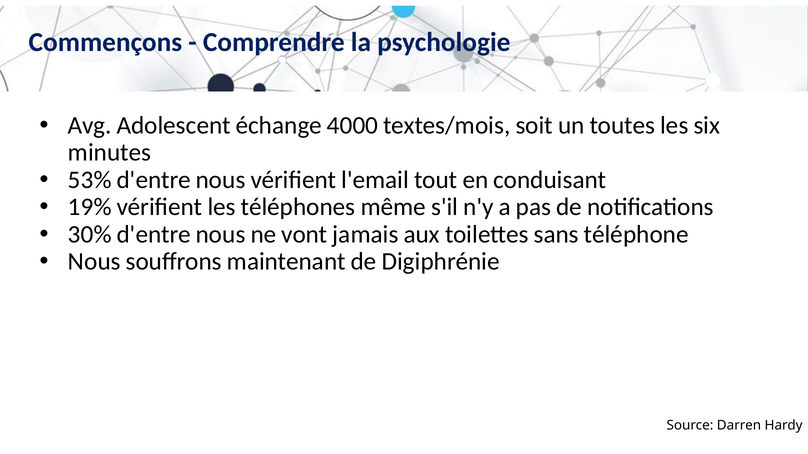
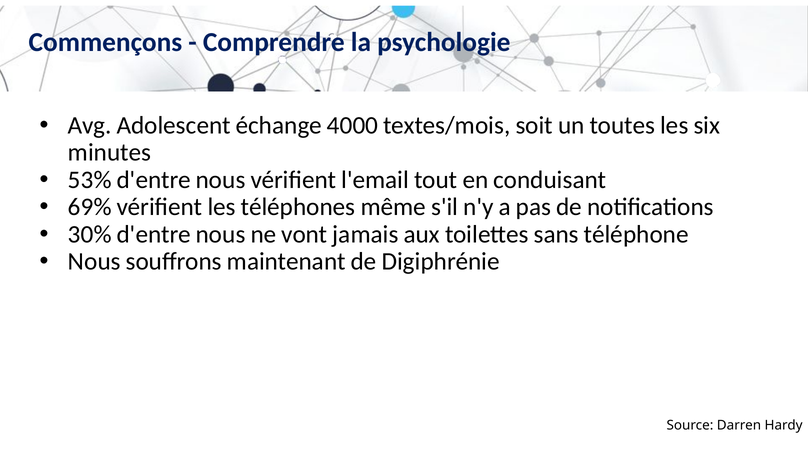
19%: 19% -> 69%
